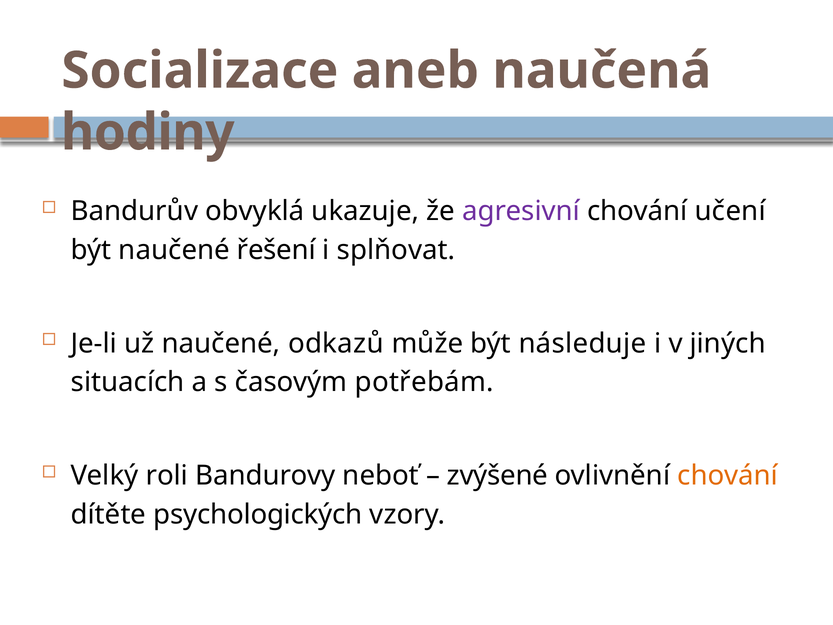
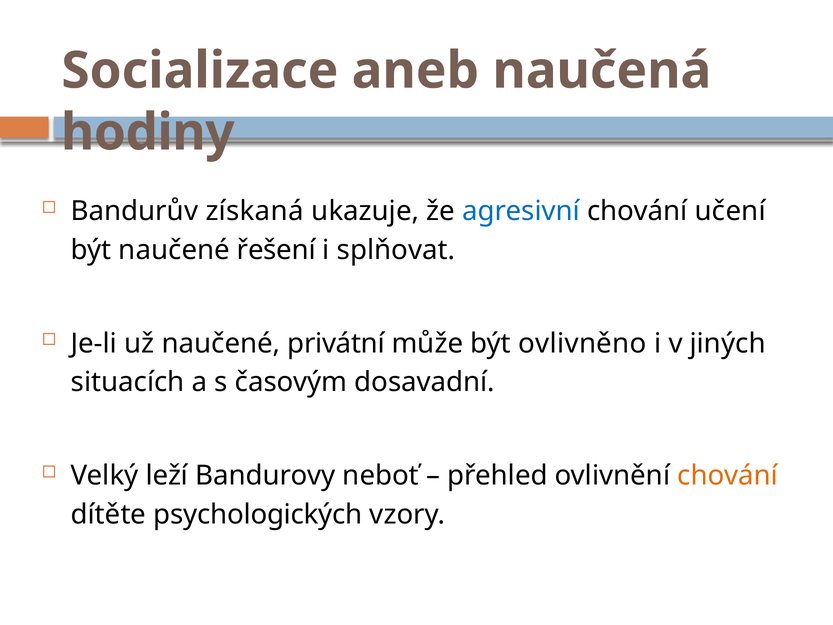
obvyklá: obvyklá -> získaná
agresivní colour: purple -> blue
odkazů: odkazů -> privátní
následuje: následuje -> ovlivněno
potřebám: potřebám -> dosavadní
roli: roli -> leží
zvýšené: zvýšené -> přehled
